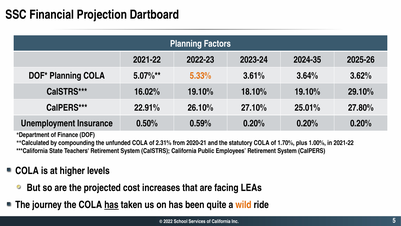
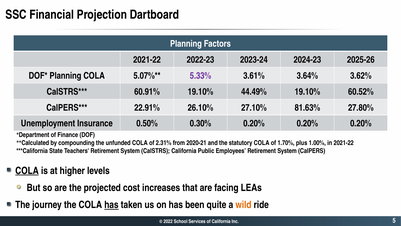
2024-35: 2024-35 -> 2024-23
5.33% colour: orange -> purple
16.02%: 16.02% -> 60.91%
18.10%: 18.10% -> 44.49%
29.10%: 29.10% -> 60.52%
25.01%: 25.01% -> 81.63%
0.59%: 0.59% -> 0.30%
COLA at (27, 170) underline: none -> present
